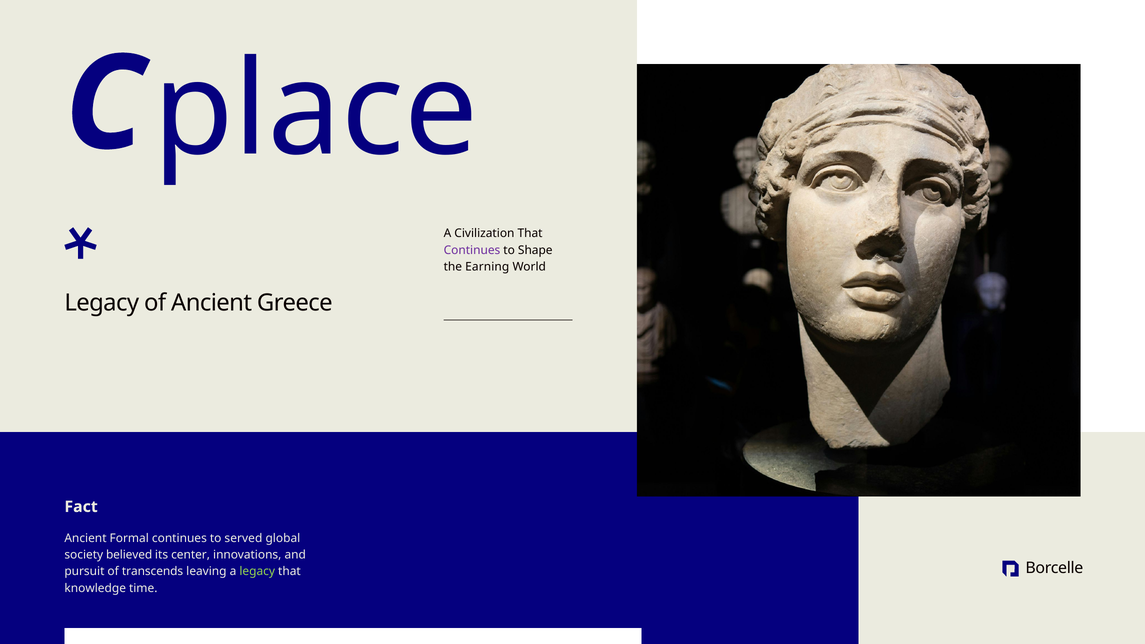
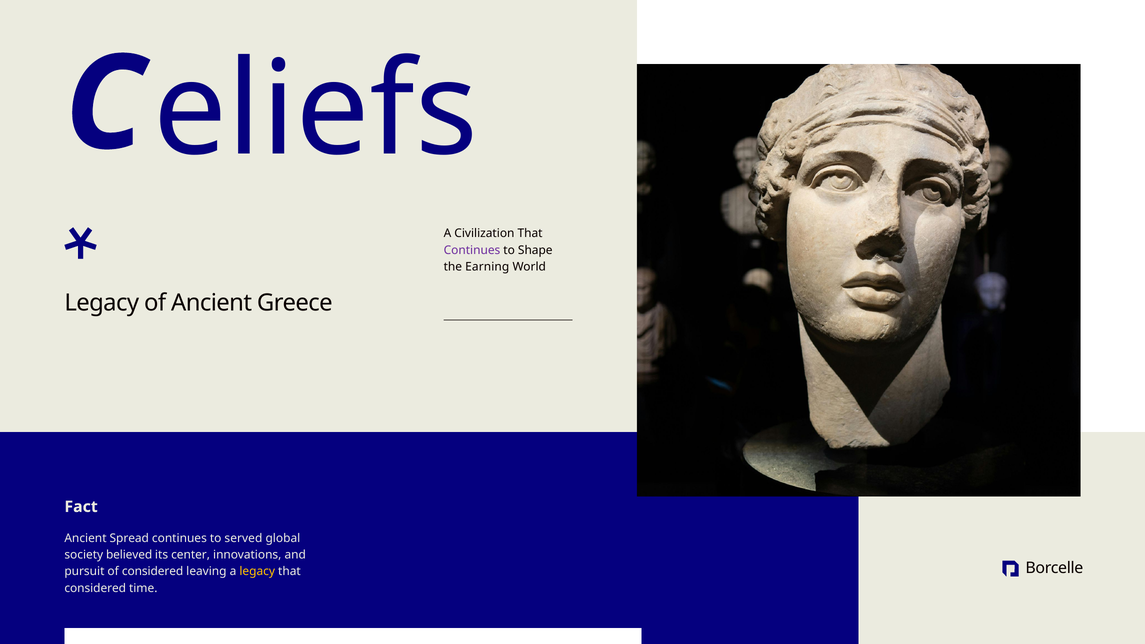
place: place -> eliefs
Formal: Formal -> Spread
of transcends: transcends -> considered
legacy at (257, 572) colour: light green -> yellow
knowledge at (95, 588): knowledge -> considered
